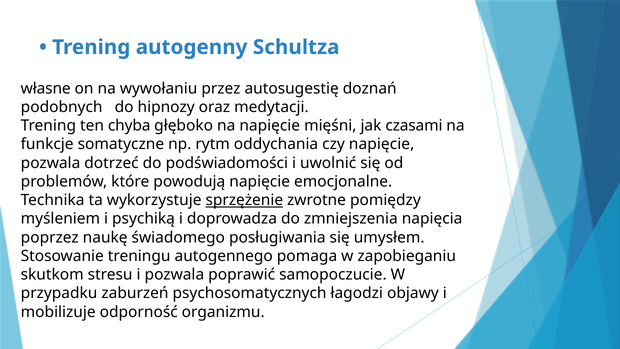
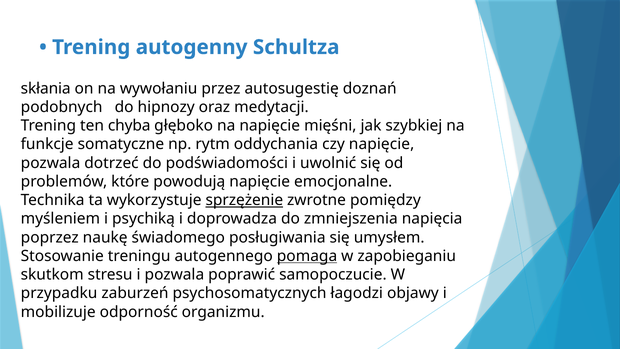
własne: własne -> skłania
czasami: czasami -> szybkiej
pomaga underline: none -> present
